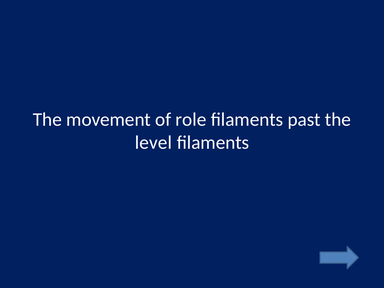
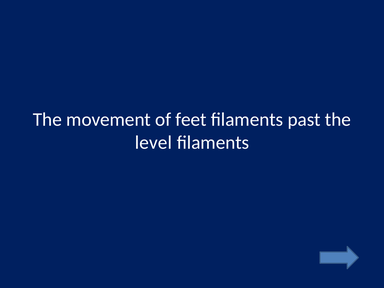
role: role -> feet
